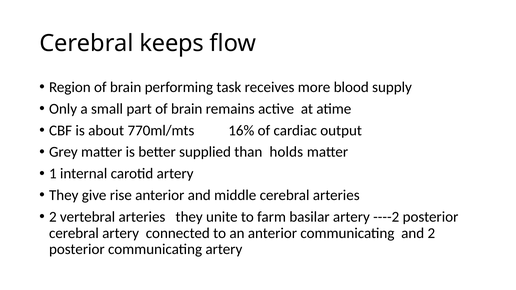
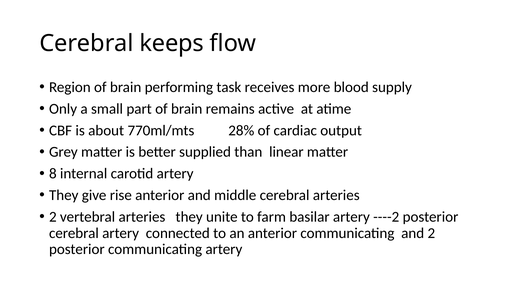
16%: 16% -> 28%
holds: holds -> linear
1: 1 -> 8
